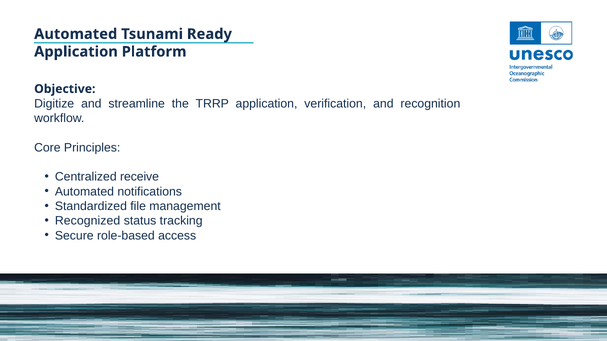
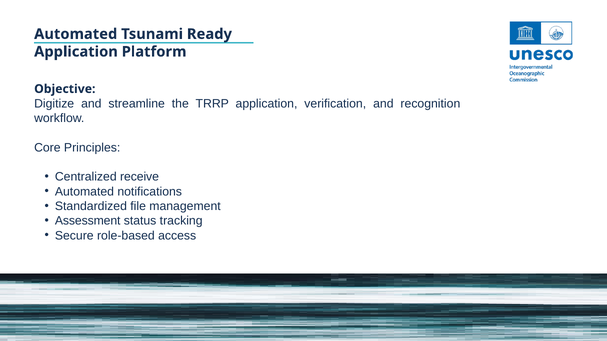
Recognized: Recognized -> Assessment
